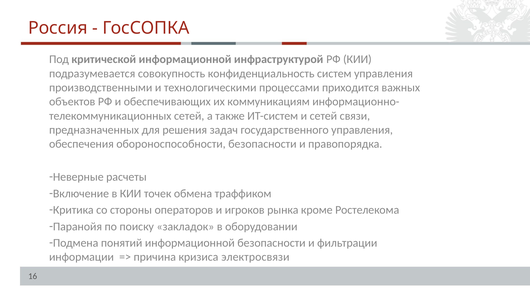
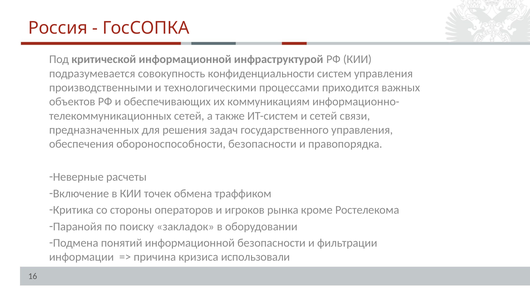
конфиденциальность: конфиденциальность -> конфиденциальности
электросвязи: электросвязи -> использовали
